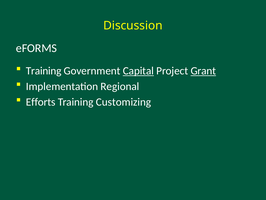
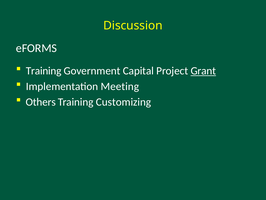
Capital underline: present -> none
Regional: Regional -> Meeting
Efforts: Efforts -> Others
